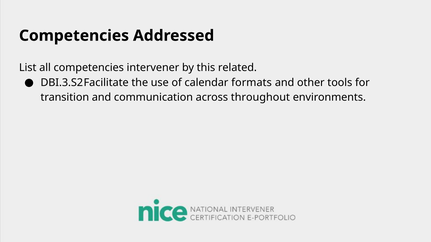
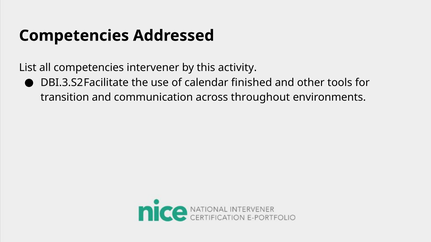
related: related -> activity
formats: formats -> finished
